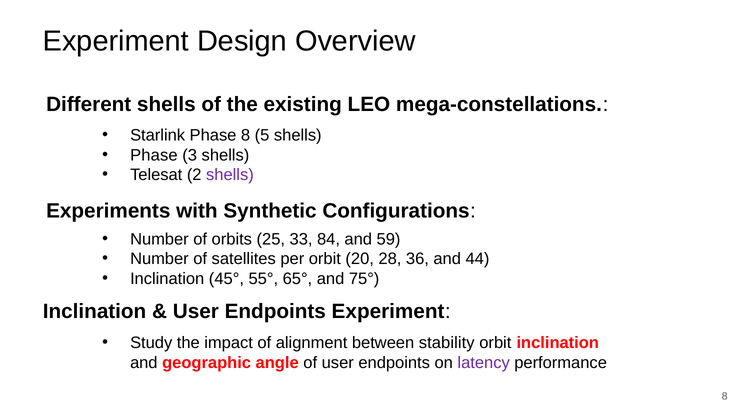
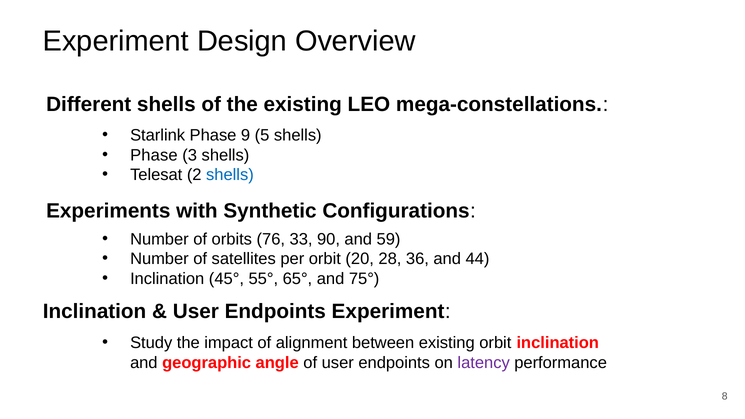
Phase 8: 8 -> 9
shells at (230, 175) colour: purple -> blue
25: 25 -> 76
84: 84 -> 90
between stability: stability -> existing
